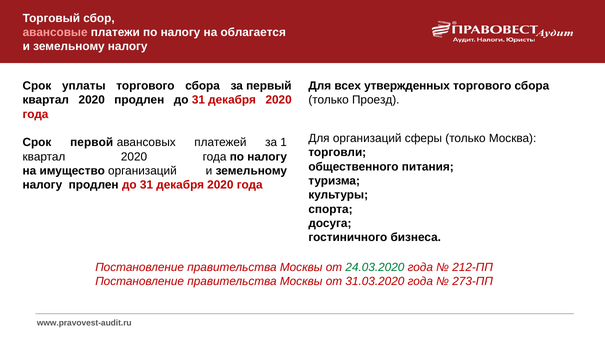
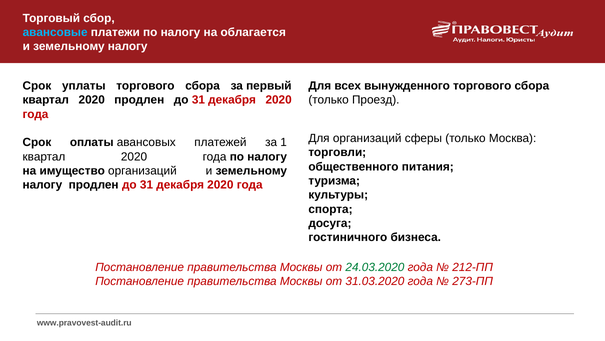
авансовые colour: pink -> light blue
утвержденных: утвержденных -> вынужденного
первой: первой -> оплаты
